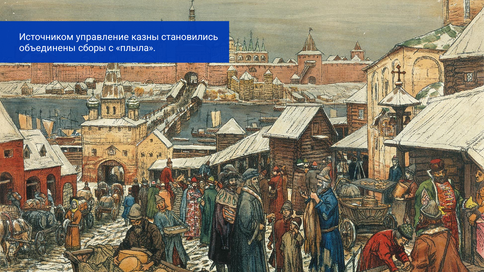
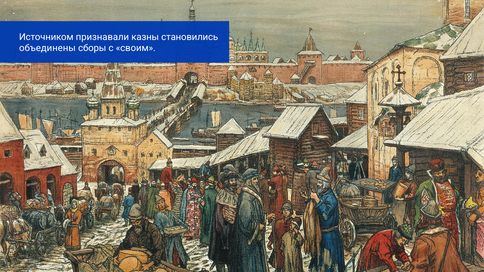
управление: управление -> признавали
плыла: плыла -> своим
